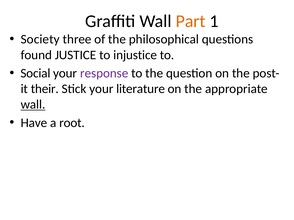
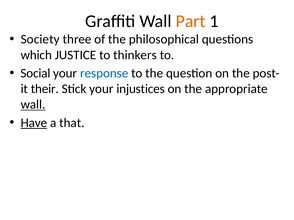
found: found -> which
injustice: injustice -> thinkers
response colour: purple -> blue
literature: literature -> injustices
Have underline: none -> present
root: root -> that
